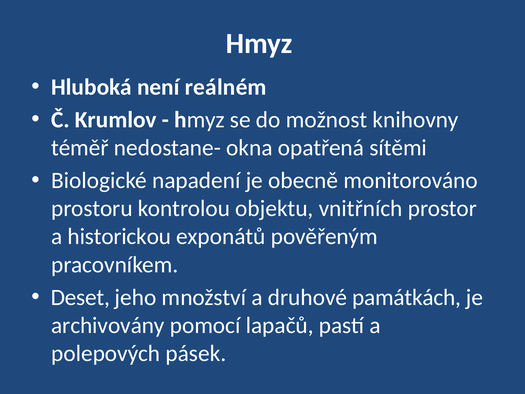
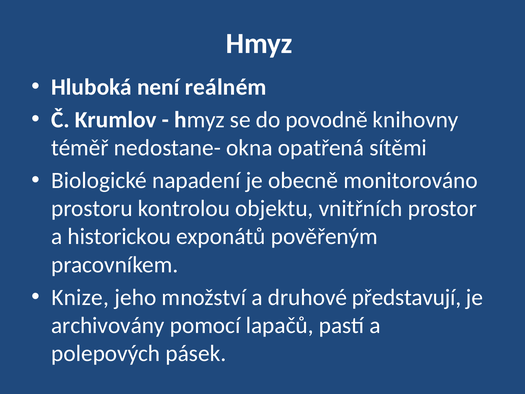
možnost: možnost -> povodně
Deset: Deset -> Knize
památkách: památkách -> představují
